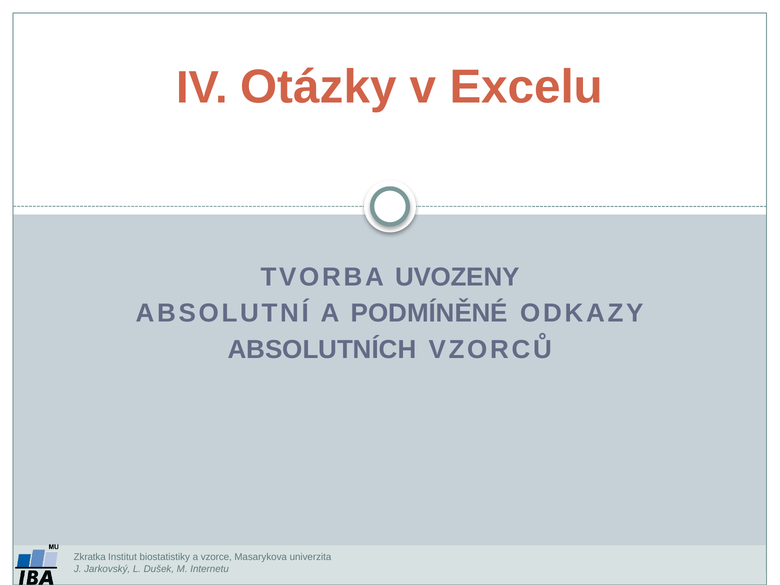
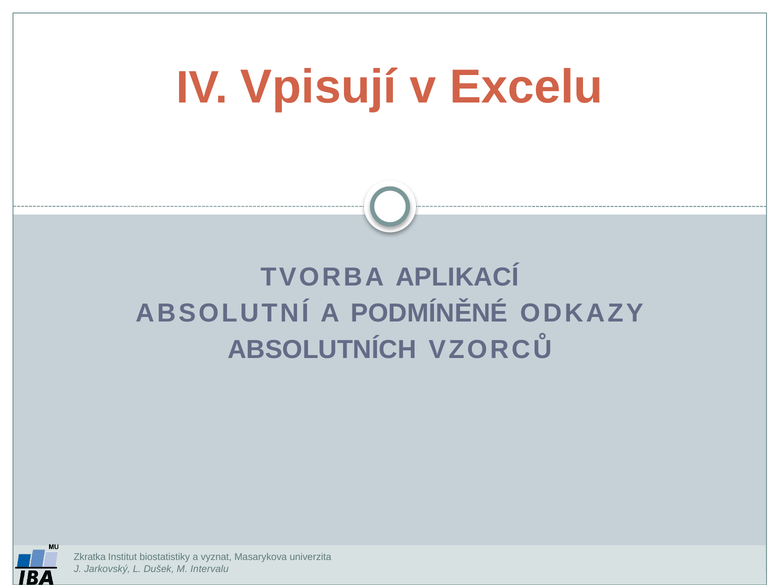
Otázky: Otázky -> Vpisují
UVOZENY: UVOZENY -> APLIKACÍ
vzorce: vzorce -> vyznat
Internetu: Internetu -> Intervalu
